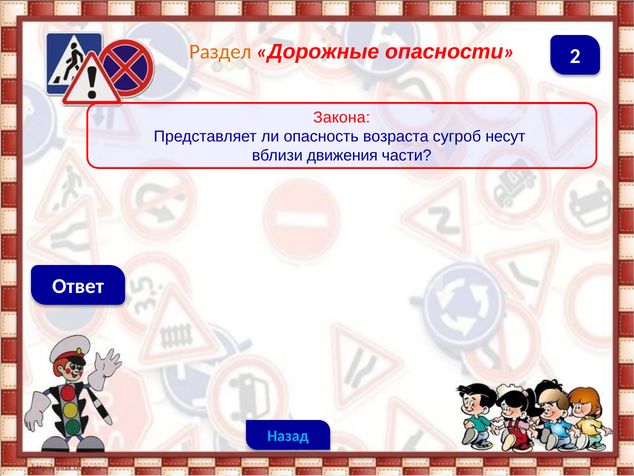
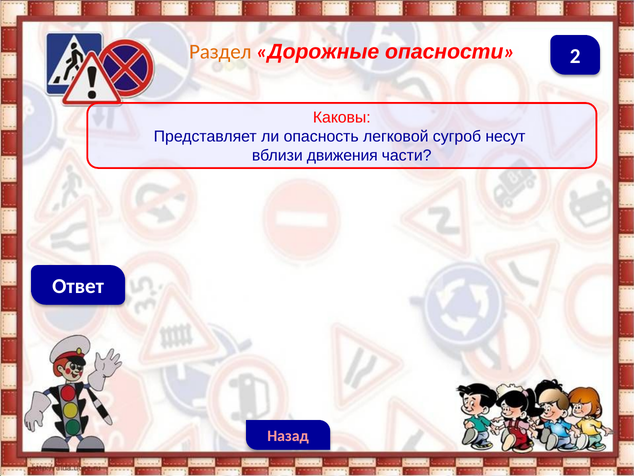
Закона: Закона -> Каковы
возраста: возраста -> легковой
Назад colour: light blue -> pink
